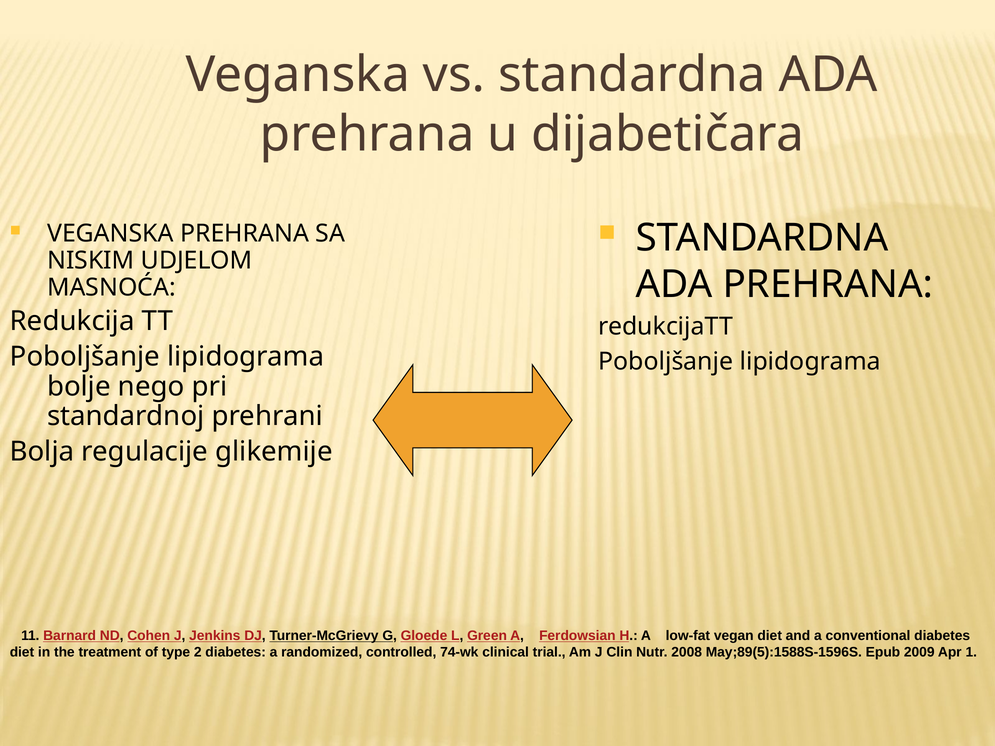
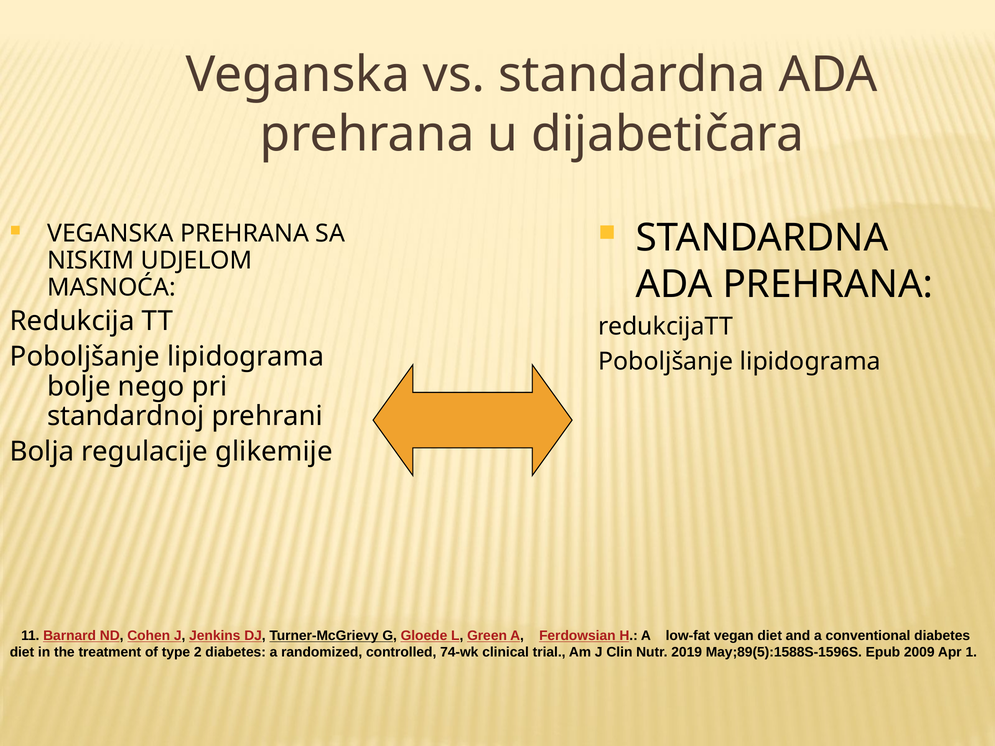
2008: 2008 -> 2019
